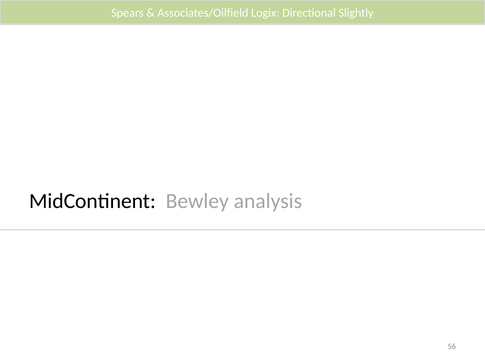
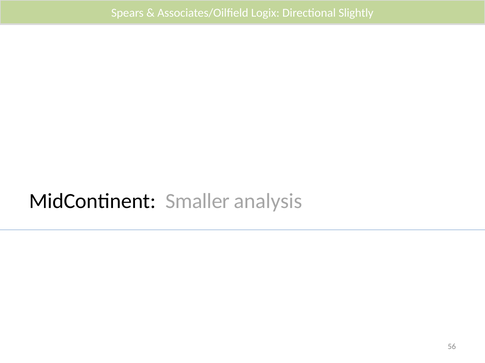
Bewley: Bewley -> Smaller
